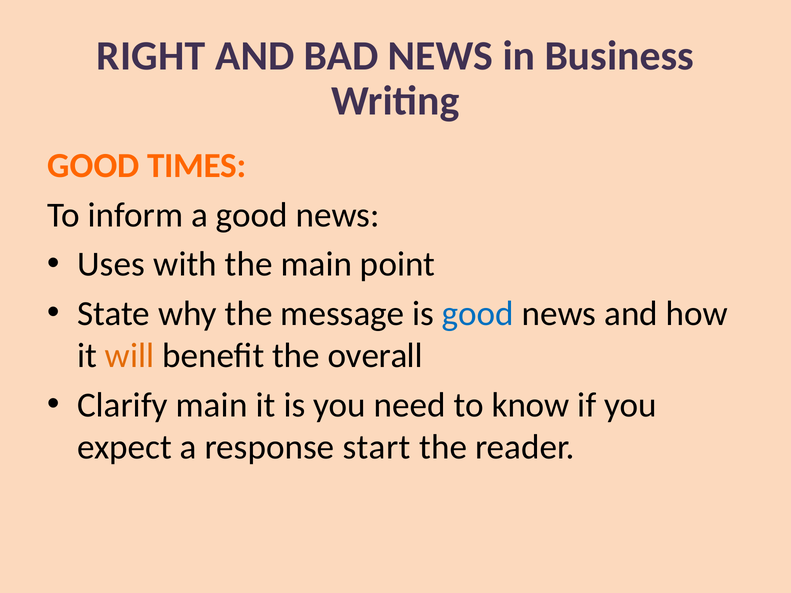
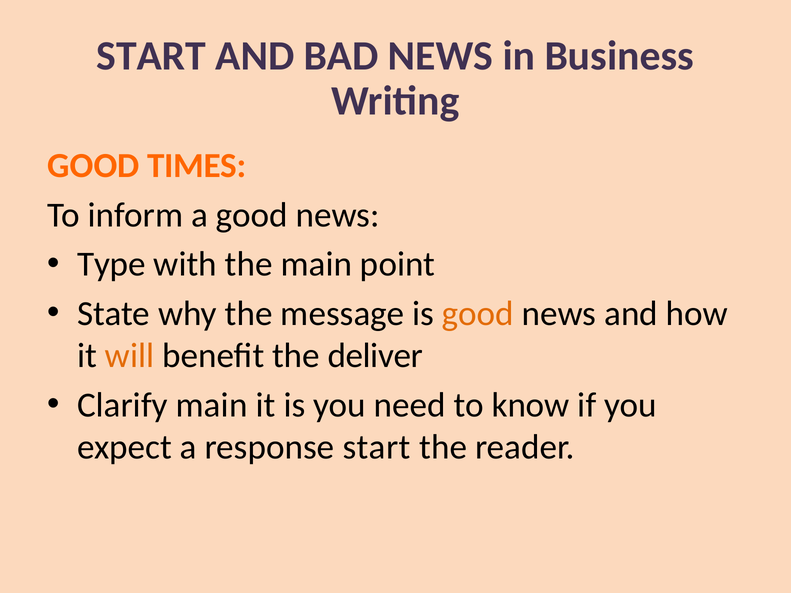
RIGHT at (151, 56): RIGHT -> START
Uses: Uses -> Type
good at (478, 314) colour: blue -> orange
overall: overall -> deliver
